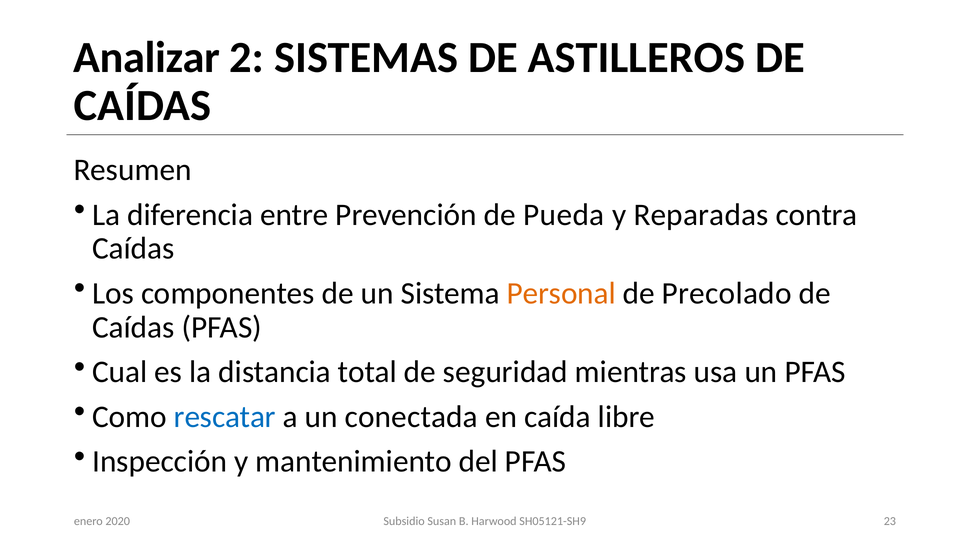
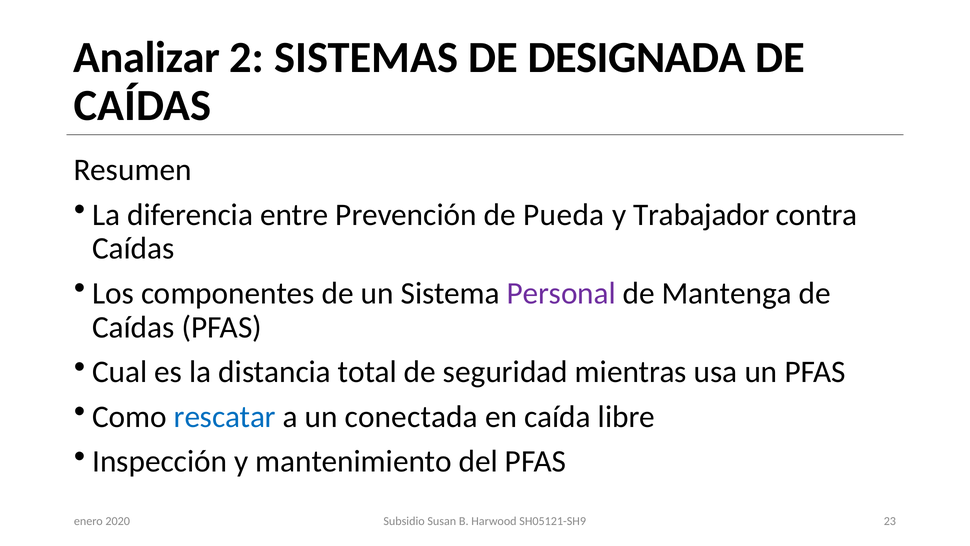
ASTILLEROS: ASTILLEROS -> DESIGNADA
Reparadas: Reparadas -> Trabajador
Personal colour: orange -> purple
Precolado: Precolado -> Mantenga
